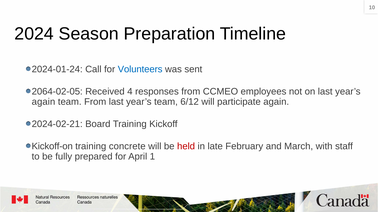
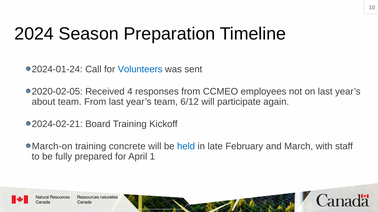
2064-02-05: 2064-02-05 -> 2020-02-05
again at (43, 102): again -> about
Kickoff-on: Kickoff-on -> March-on
held colour: red -> blue
